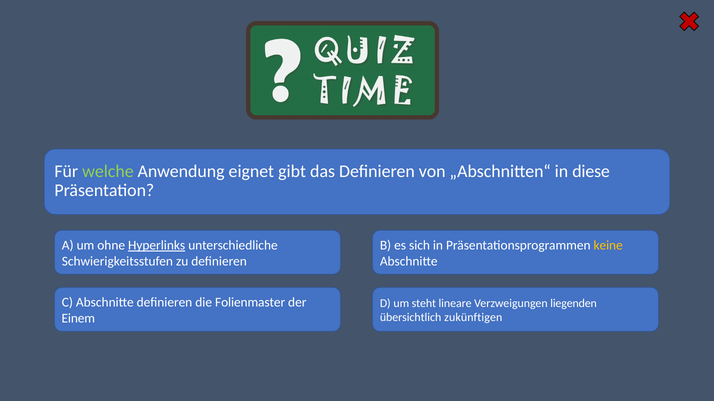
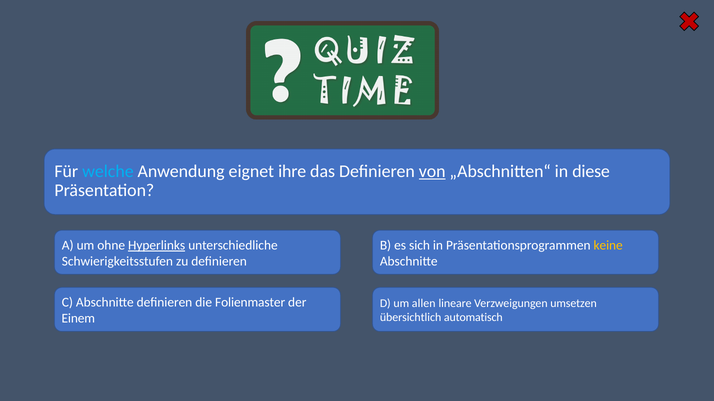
welche colour: light green -> light blue
gibt: gibt -> ihre
von underline: none -> present
steht: steht -> allen
liegenden: liegenden -> umsetzen
zukünftigen: zukünftigen -> automatisch
